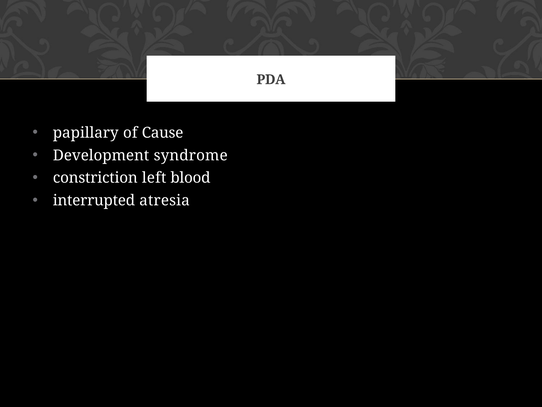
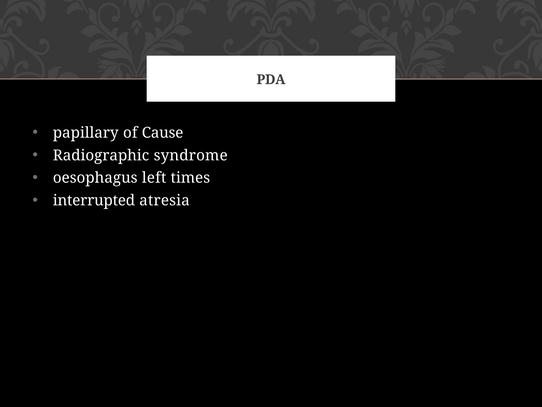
Development: Development -> Radiographic
constriction: constriction -> oesophagus
blood: blood -> times
